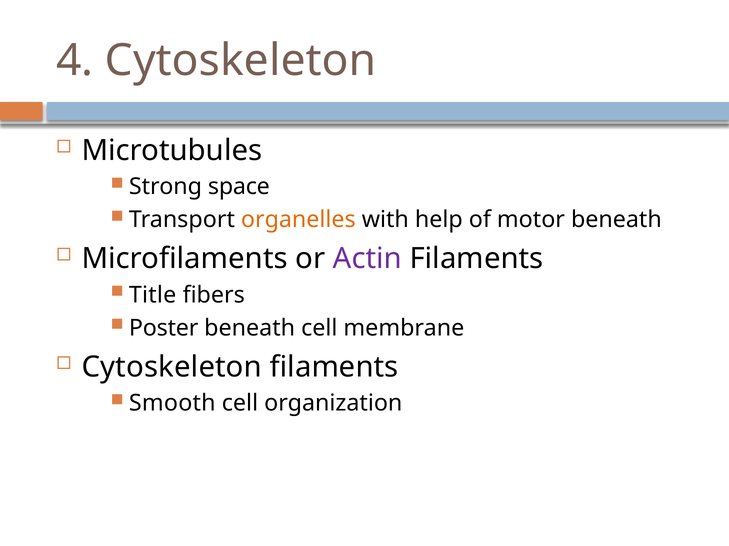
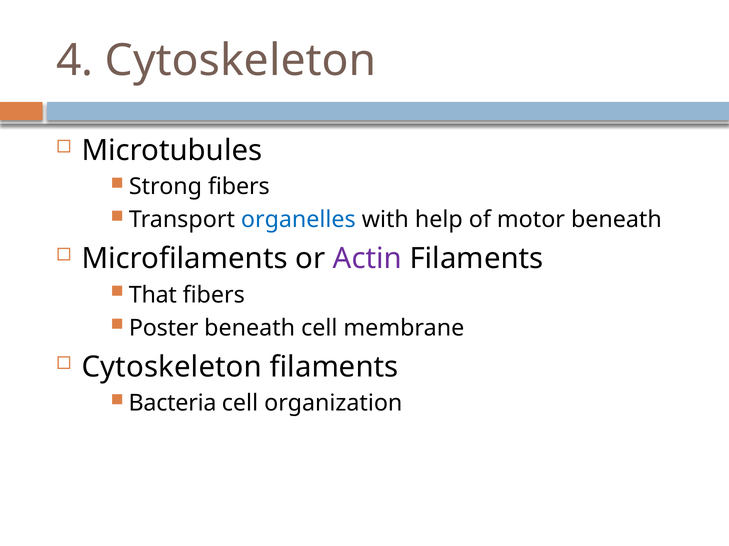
Strong space: space -> fibers
organelles colour: orange -> blue
Title: Title -> That
Smooth: Smooth -> Bacteria
